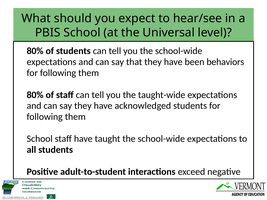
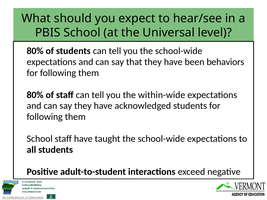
taught-wide: taught-wide -> within-wide
